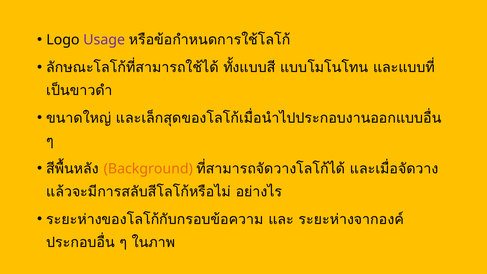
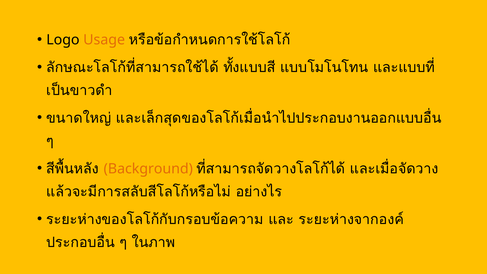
Usage colour: purple -> orange
